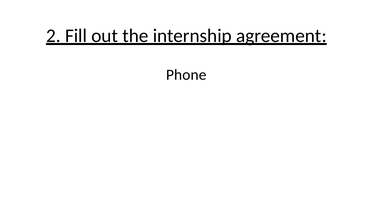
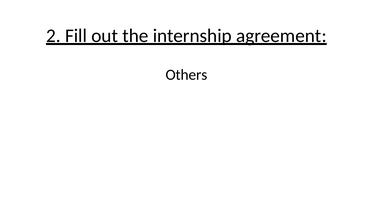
Phone: Phone -> Others
